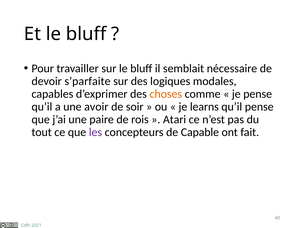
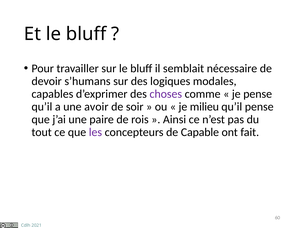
s’parfaite: s’parfaite -> s’humans
choses colour: orange -> purple
learns: learns -> milieu
Atari: Atari -> Ainsi
